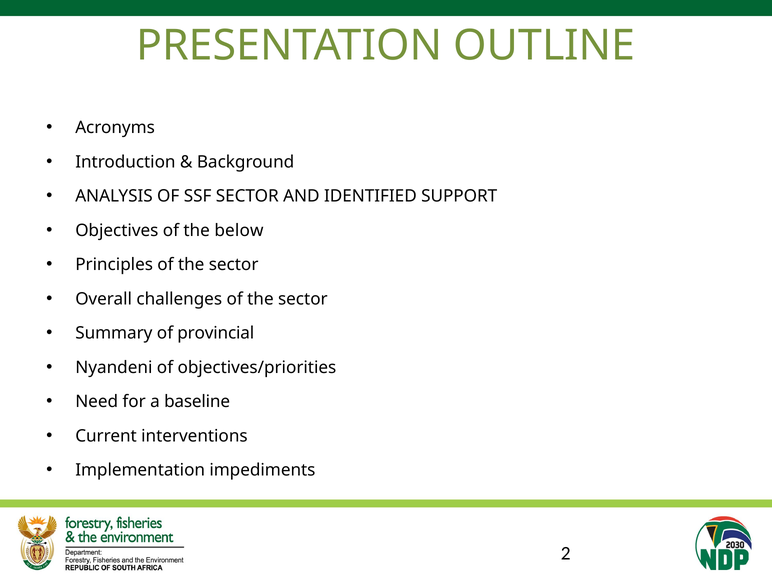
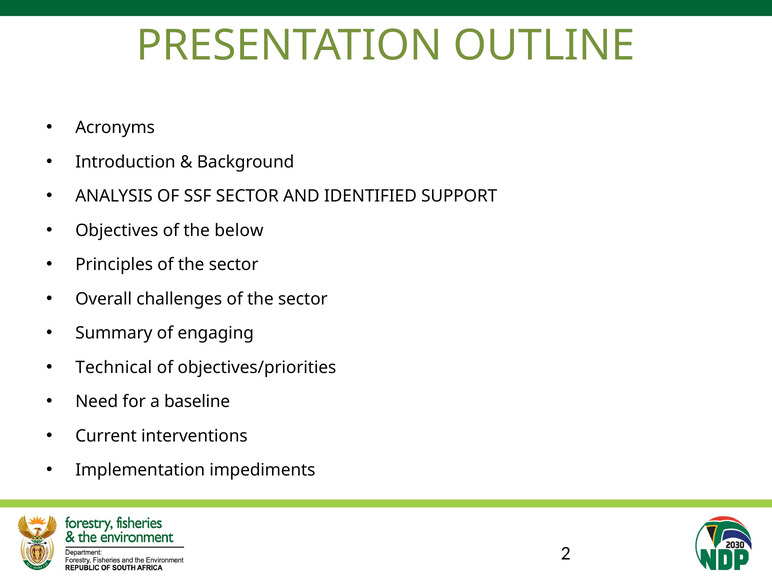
provincial: provincial -> engaging
Nyandeni: Nyandeni -> Technical
